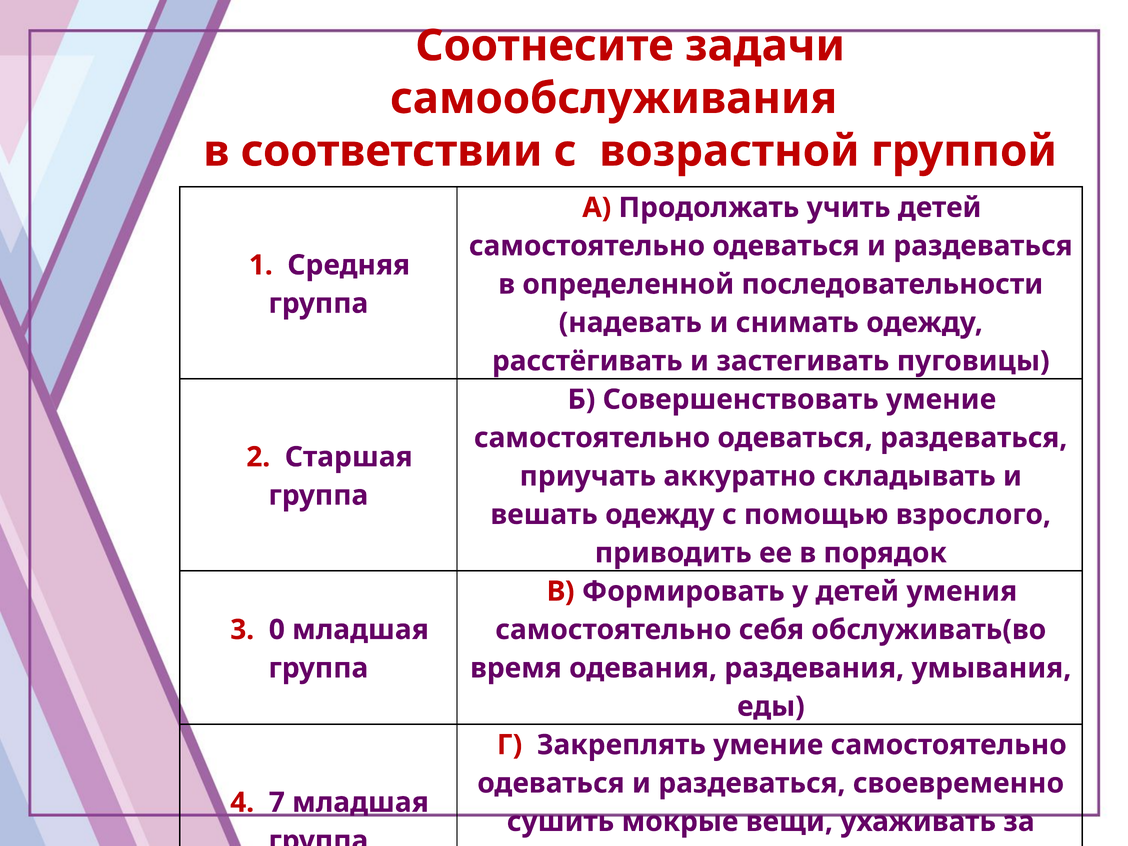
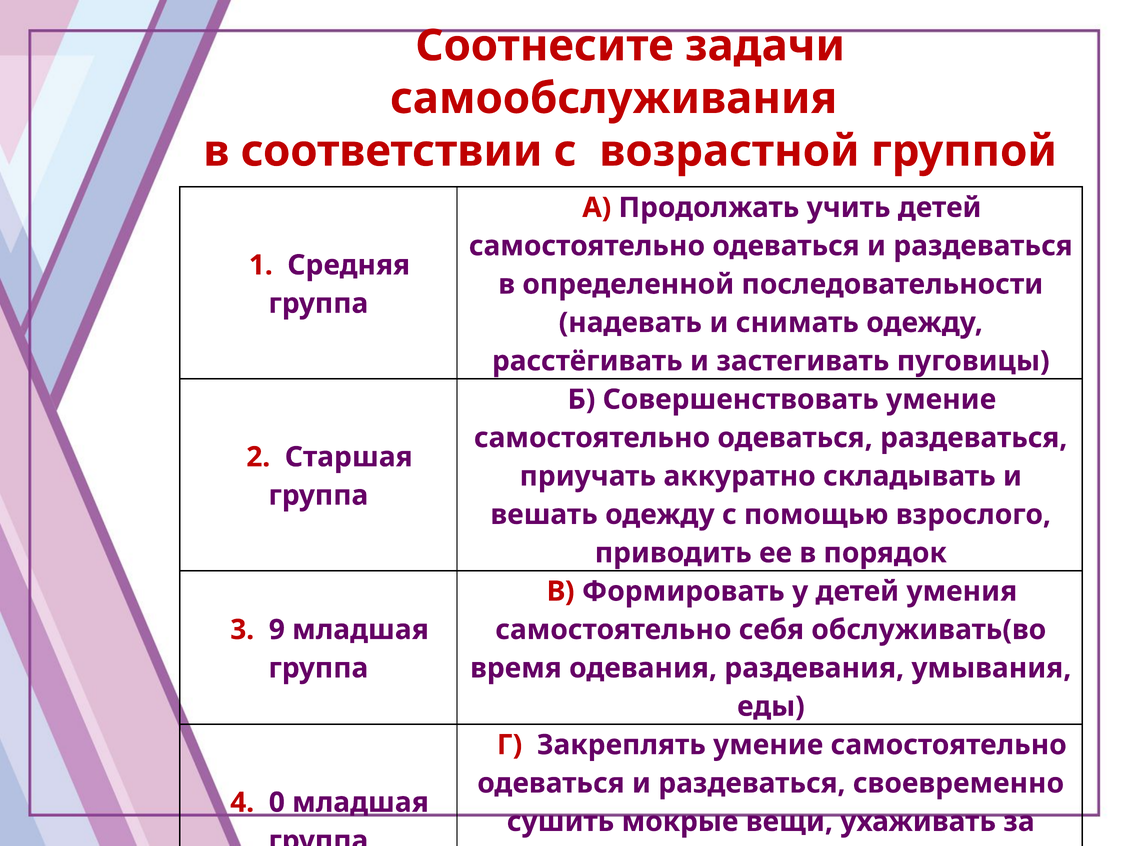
0: 0 -> 9
7: 7 -> 0
